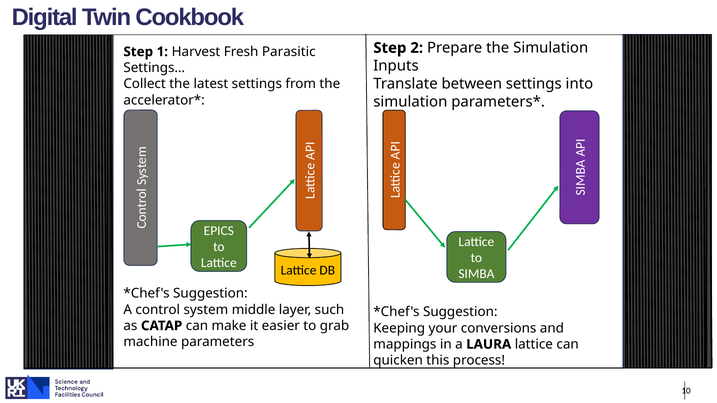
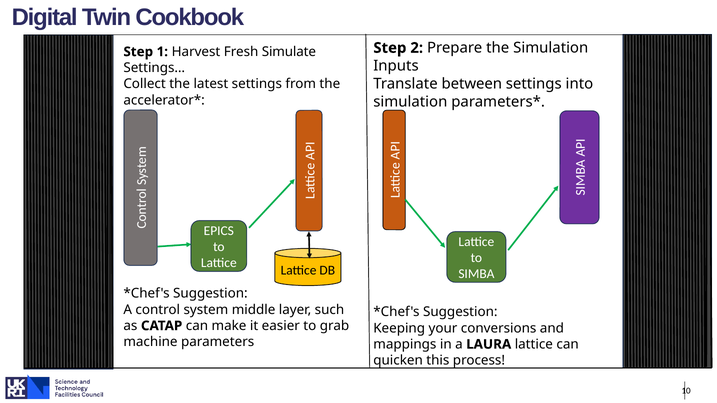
Parasitic: Parasitic -> Simulate
